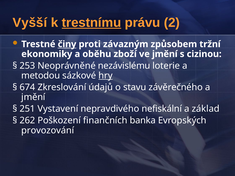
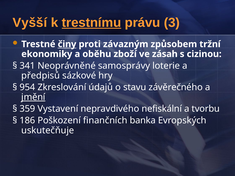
2: 2 -> 3
ve jmění: jmění -> zásah
253: 253 -> 341
nezávislému: nezávislému -> samosprávy
metodou: metodou -> předpisů
hry underline: present -> none
674: 674 -> 954
jmění at (33, 97) underline: none -> present
251: 251 -> 359
základ: základ -> tvorbu
262: 262 -> 186
provozování: provozování -> uskutečňuje
